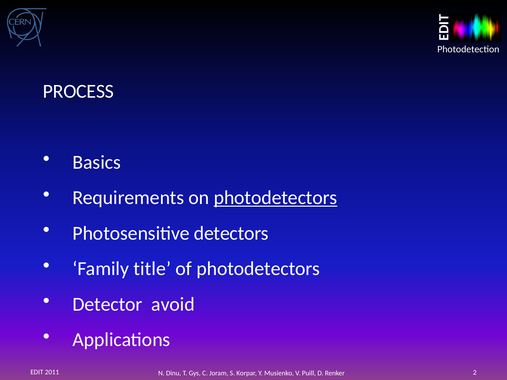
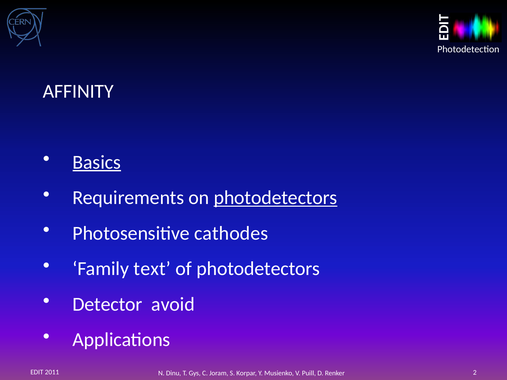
PROCESS: PROCESS -> AFFINITY
Basics underline: none -> present
detectors: detectors -> cathodes
title: title -> text
